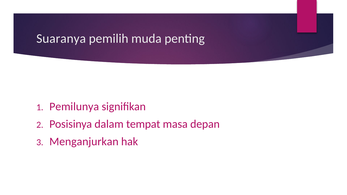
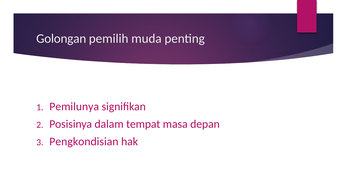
Suaranya: Suaranya -> Golongan
Menganjurkan: Menganjurkan -> Pengkondisian
